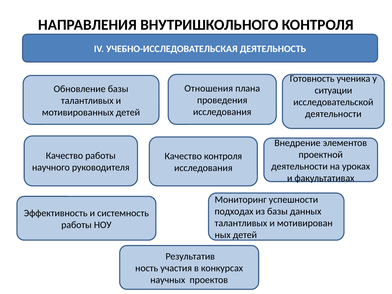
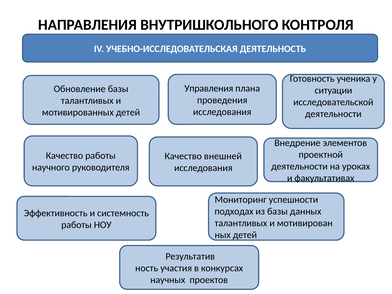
Отношения: Отношения -> Управления
Качество контроля: контроля -> внешней
